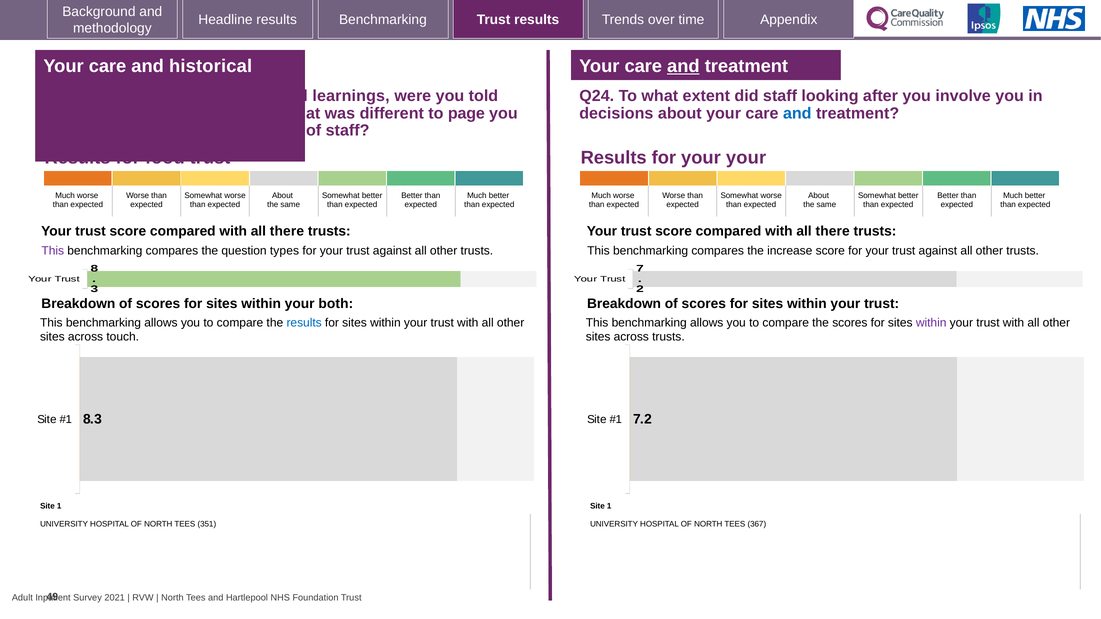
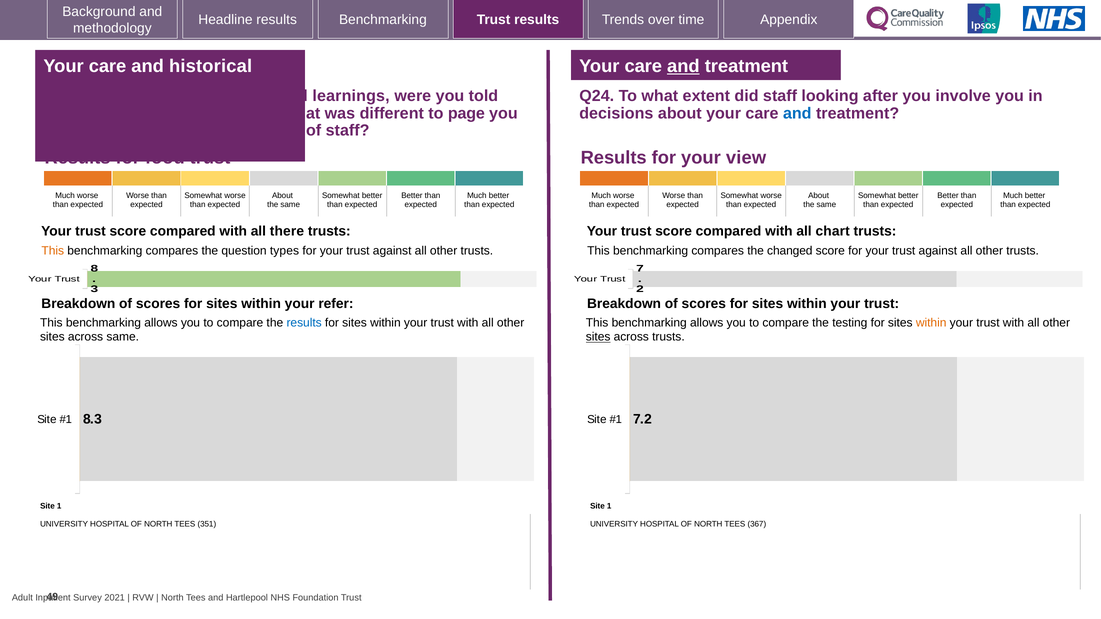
your your: your -> view
there at (833, 232): there -> chart
This at (53, 251) colour: purple -> orange
increase: increase -> changed
both: both -> refer
the scores: scores -> testing
within at (931, 323) colour: purple -> orange
across touch: touch -> same
sites at (598, 337) underline: none -> present
